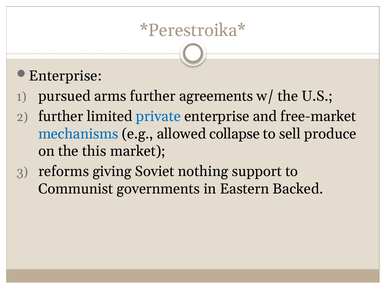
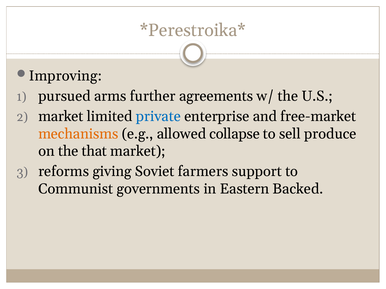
Enterprise at (65, 76): Enterprise -> Improving
further at (61, 117): further -> market
mechanisms colour: blue -> orange
this: this -> that
nothing: nothing -> farmers
